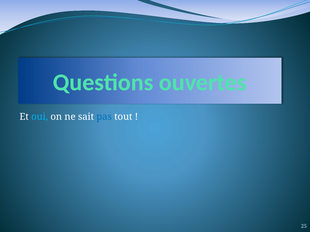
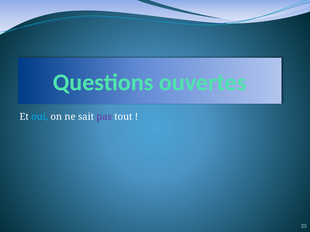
pas colour: blue -> purple
